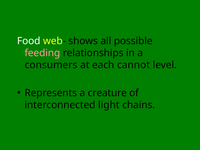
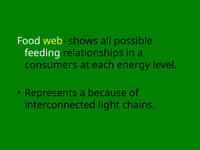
feeding colour: pink -> white
cannot: cannot -> energy
creature: creature -> because
